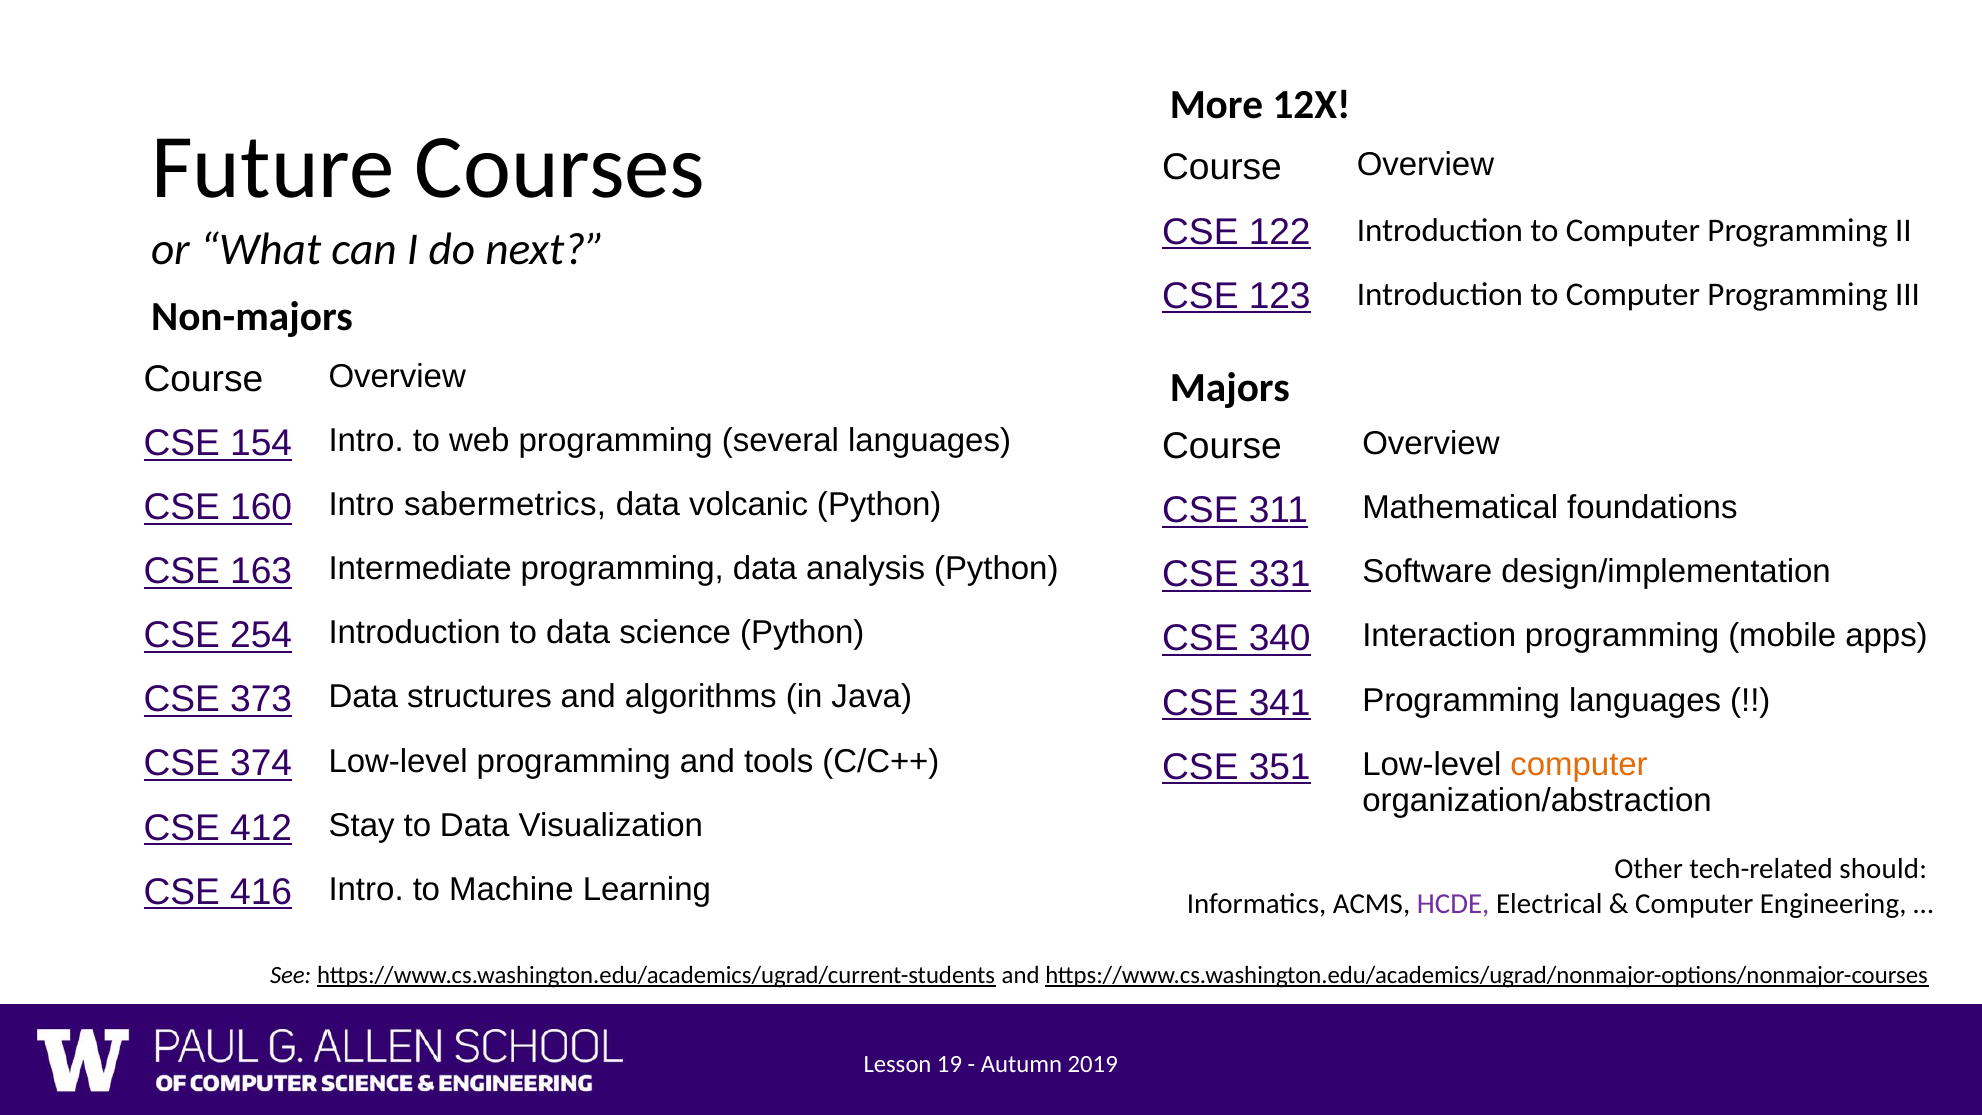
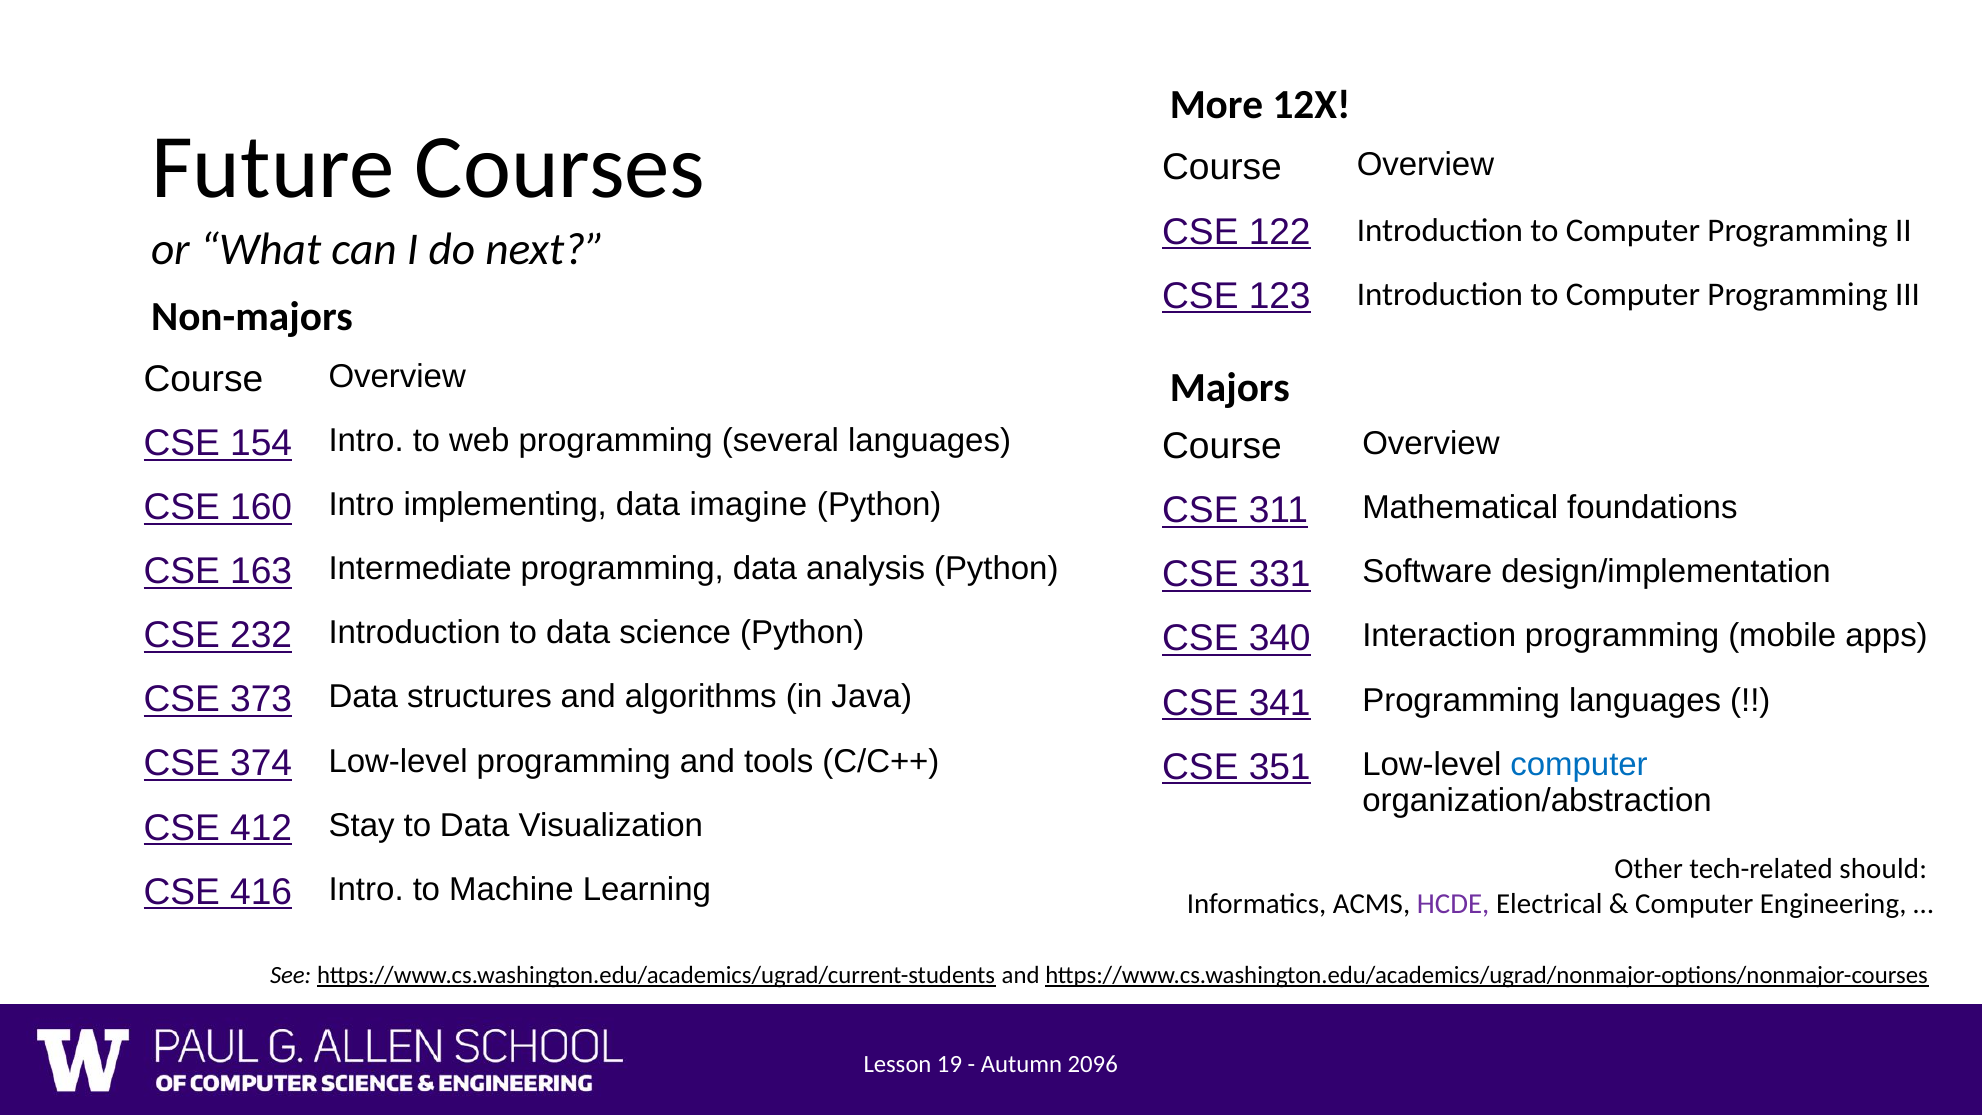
sabermetrics: sabermetrics -> implementing
volcanic: volcanic -> imagine
254: 254 -> 232
computer at (1579, 764) colour: orange -> blue
2019: 2019 -> 2096
